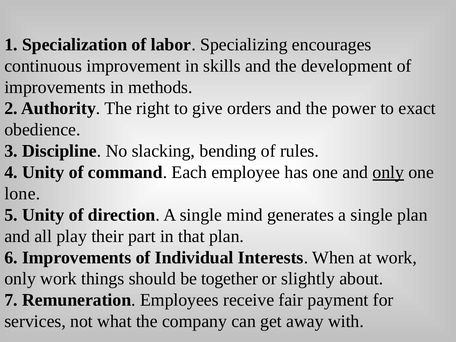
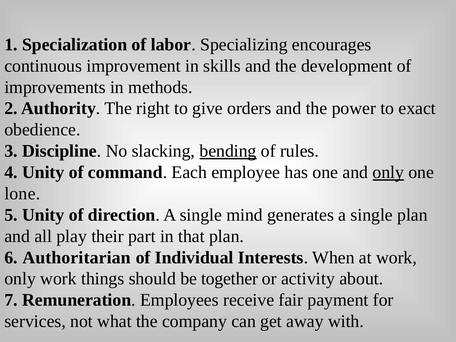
bending underline: none -> present
6 Improvements: Improvements -> Authoritarian
slightly: slightly -> activity
